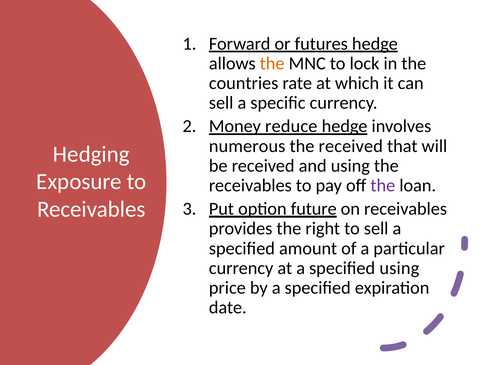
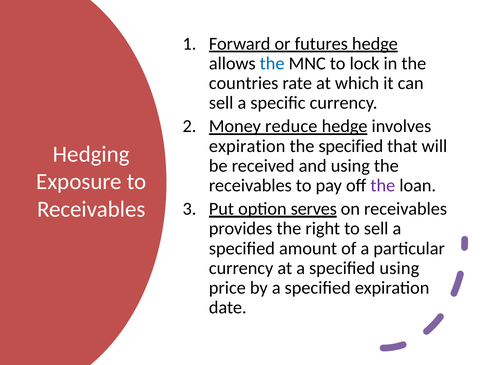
the at (272, 63) colour: orange -> blue
numerous at (247, 146): numerous -> expiration
the received: received -> specified
future: future -> serves
